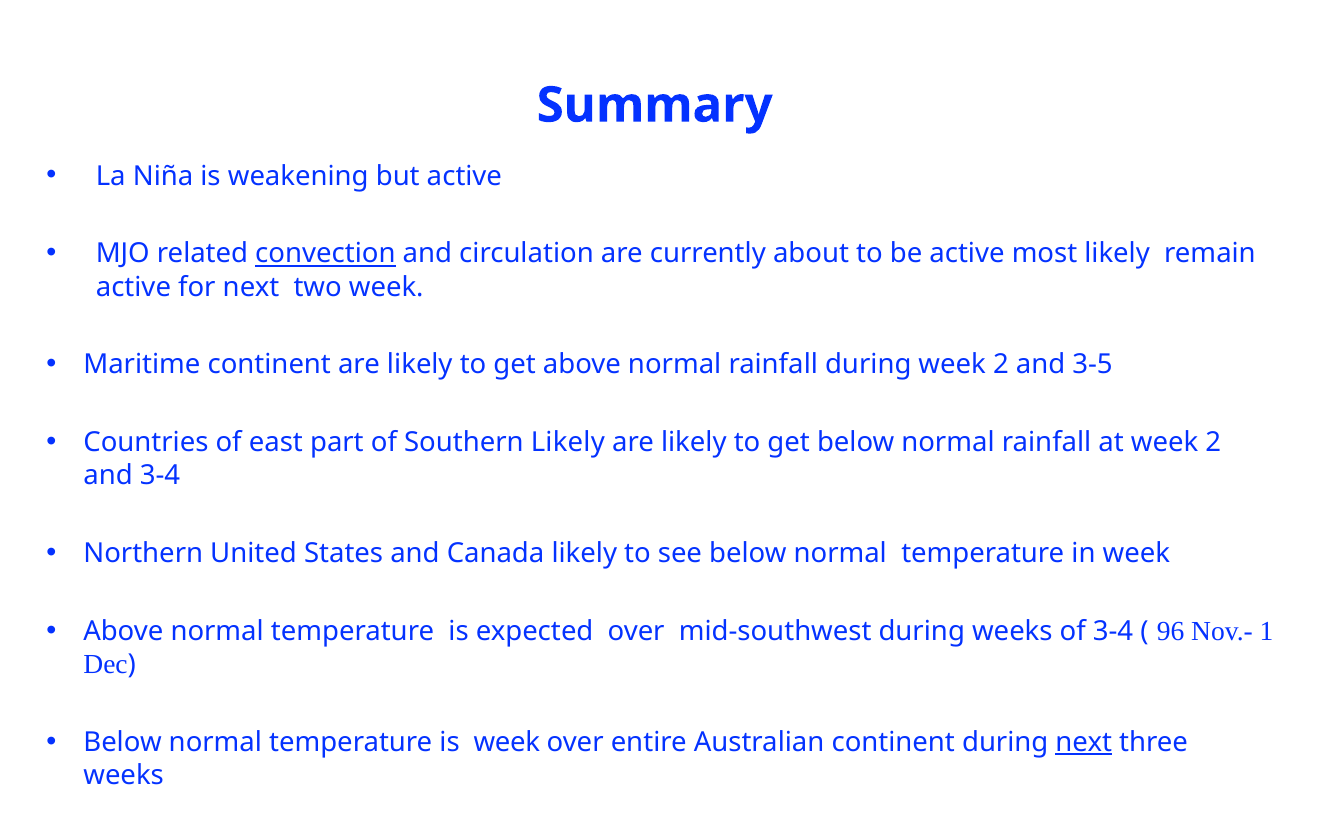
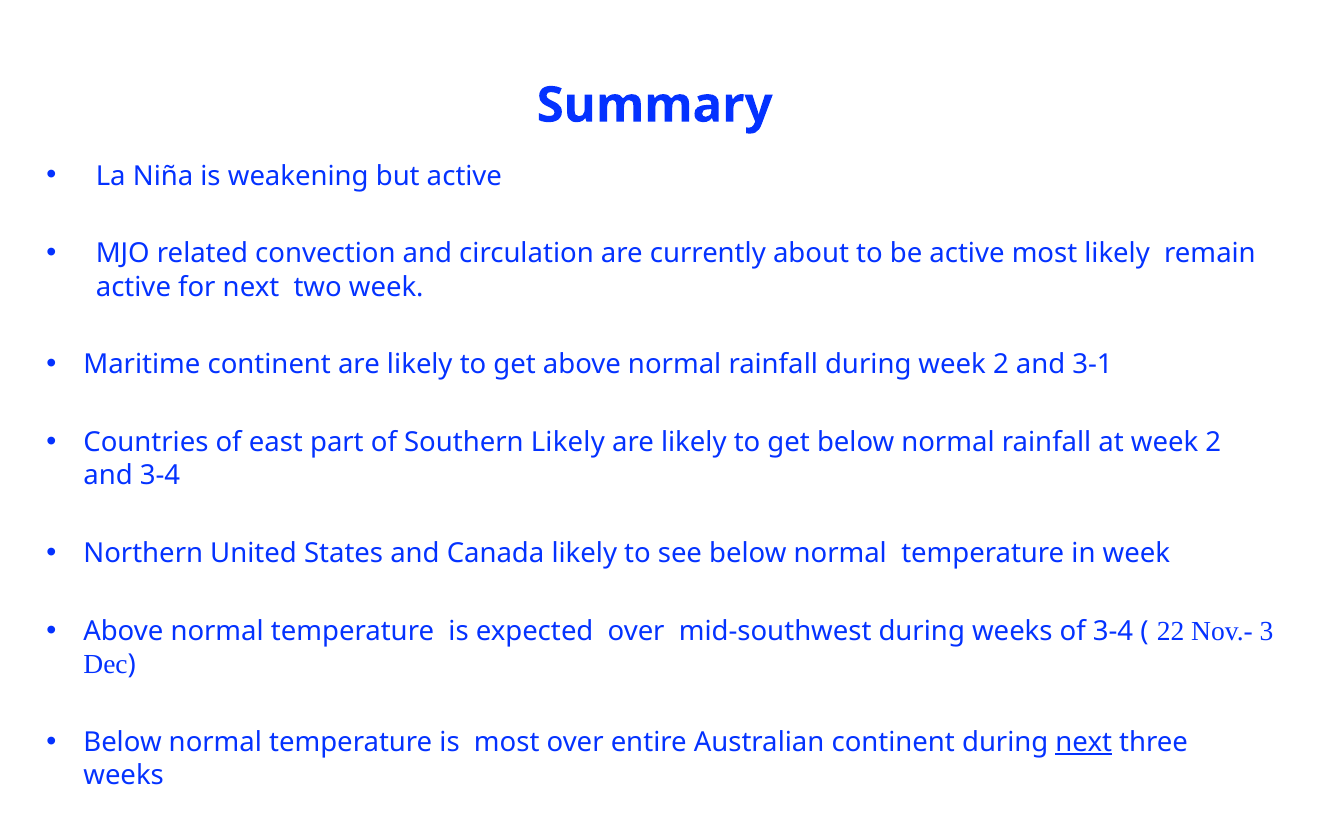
convection underline: present -> none
3-5: 3-5 -> 3-1
96: 96 -> 22
1: 1 -> 3
is week: week -> most
